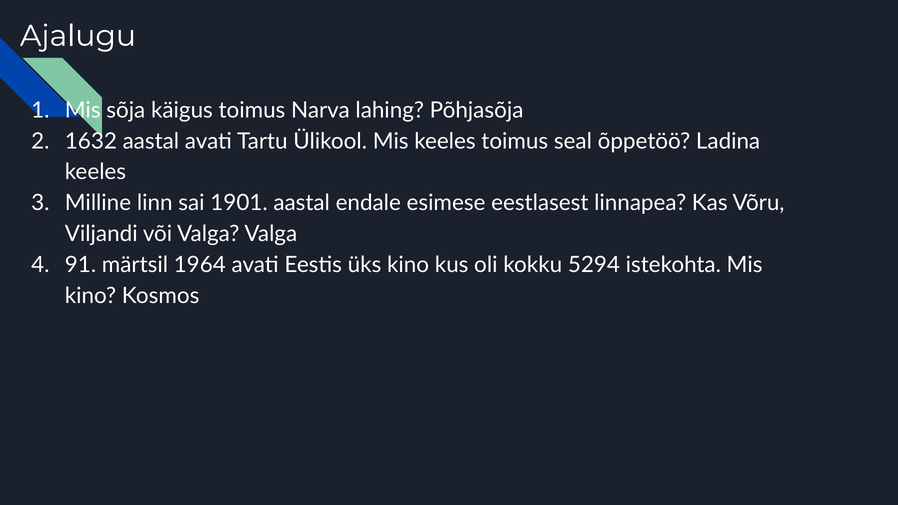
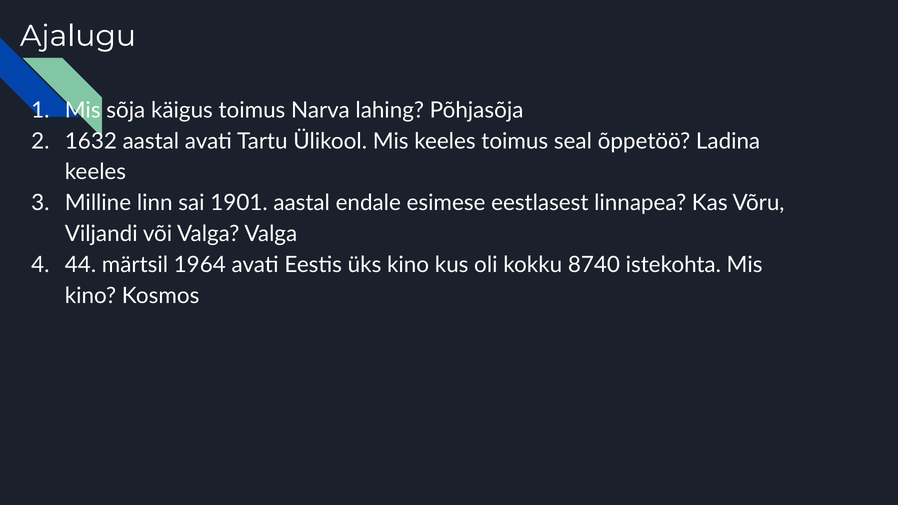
91: 91 -> 44
5294: 5294 -> 8740
